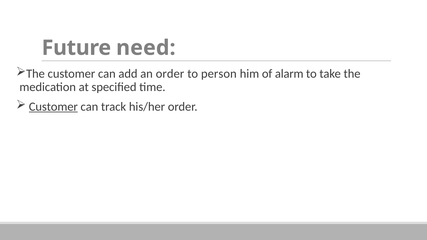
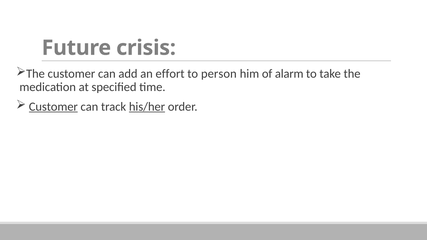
need: need -> crisis
an order: order -> effort
his/her underline: none -> present
